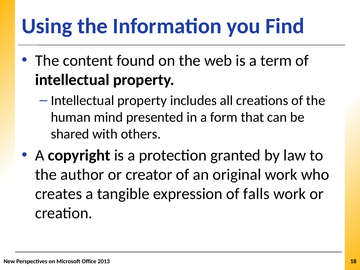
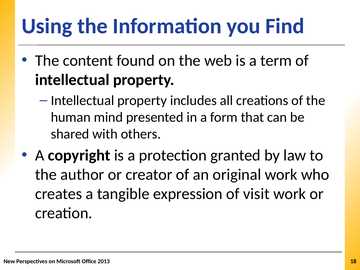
falls: falls -> visit
